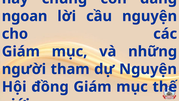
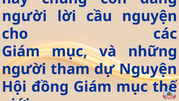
ngoan at (25, 16): ngoan -> người
